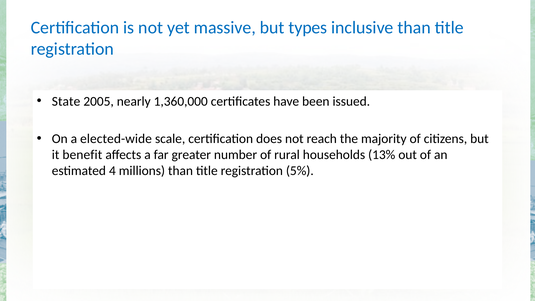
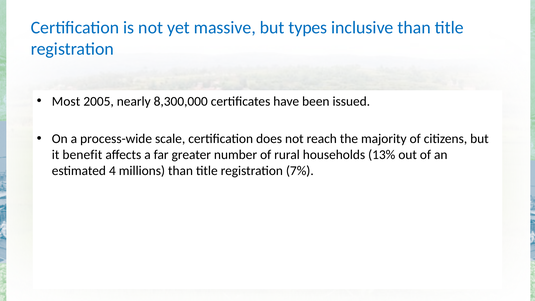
State: State -> Most
1,360,000: 1,360,000 -> 8,300,000
elected-wide: elected-wide -> process-wide
5%: 5% -> 7%
